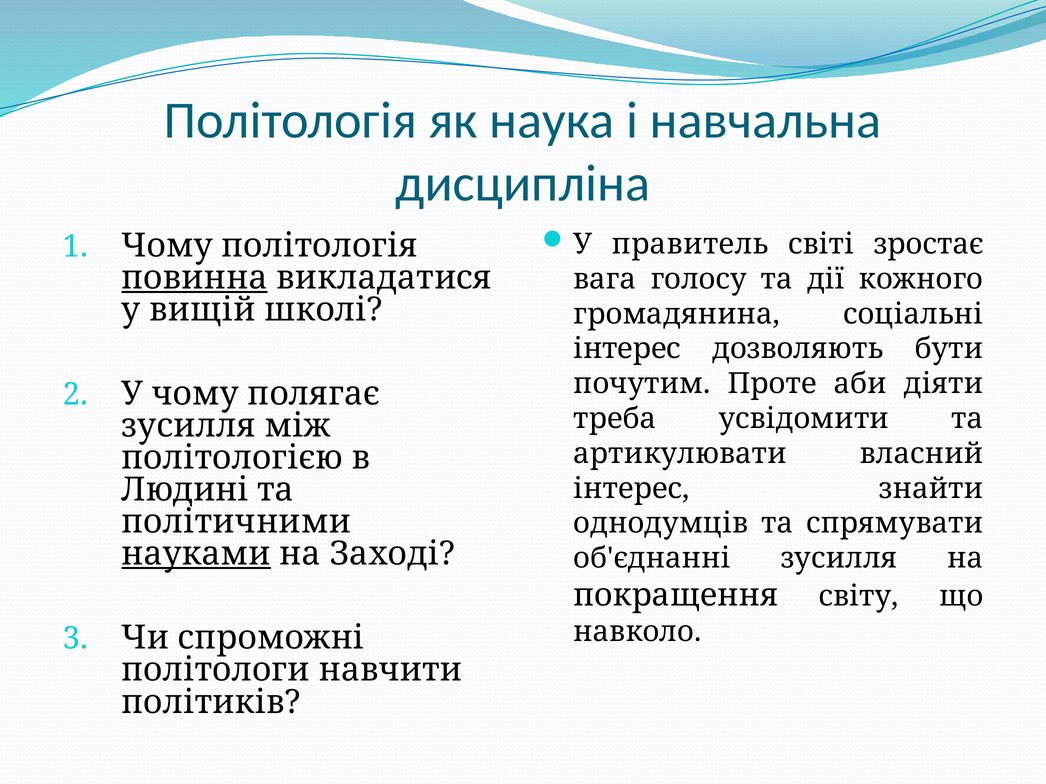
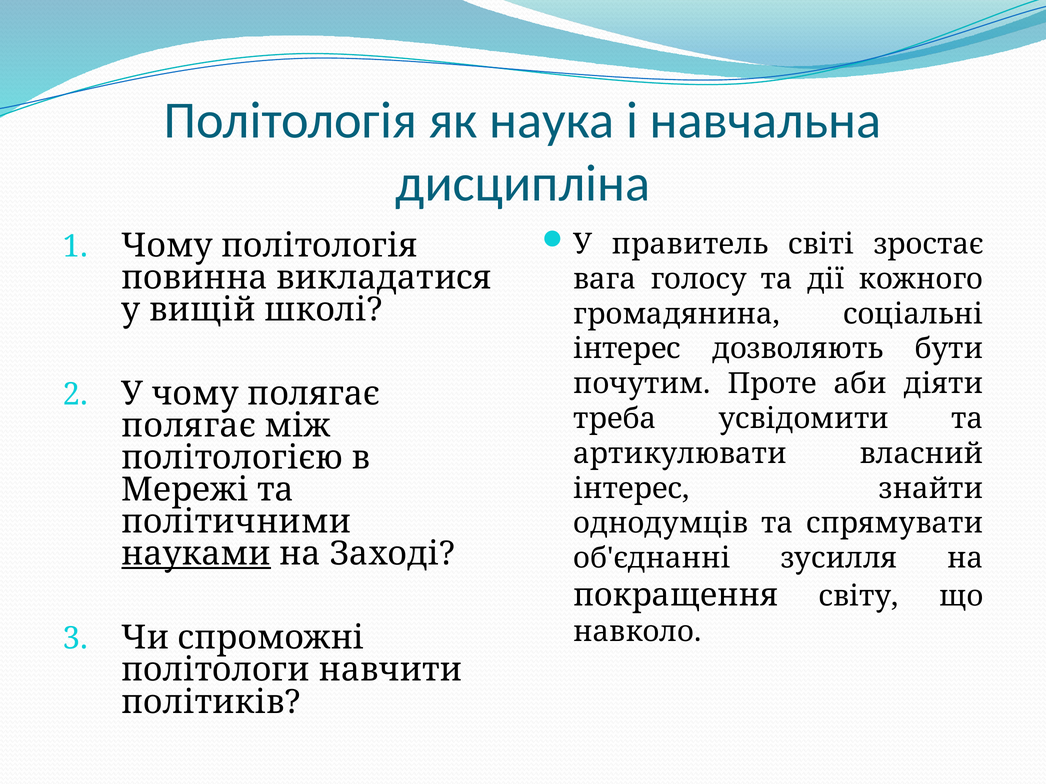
повинна underline: present -> none
зусилля at (189, 426): зусилля -> полягає
Людині: Людині -> Мережі
